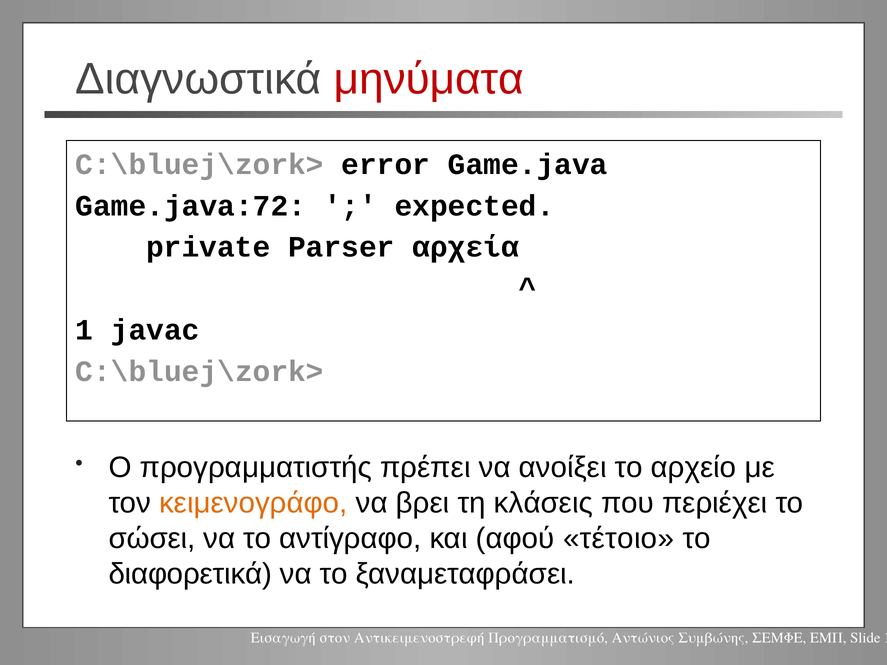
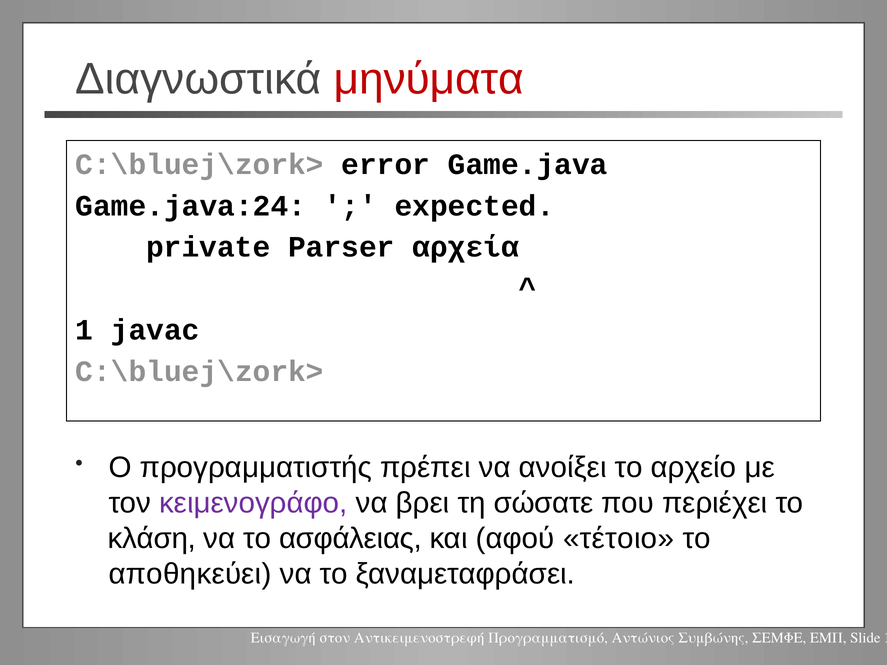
Game.java:72: Game.java:72 -> Game.java:24
κειμενογράφο colour: orange -> purple
κλάσεις: κλάσεις -> σώσατε
σώσει: σώσει -> κλάση
αντίγραφο: αντίγραφο -> ασφάλειας
διαφορετικά: διαφορετικά -> αποθηκεύει
